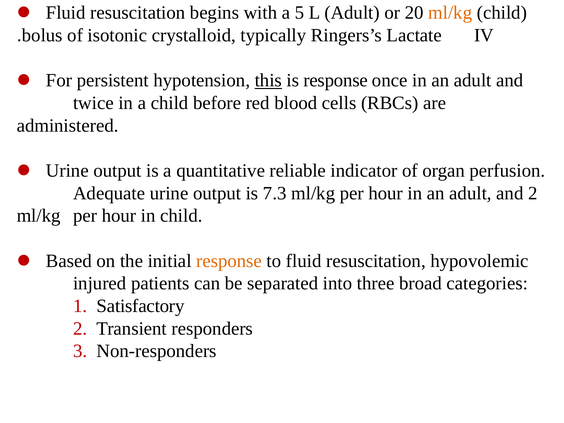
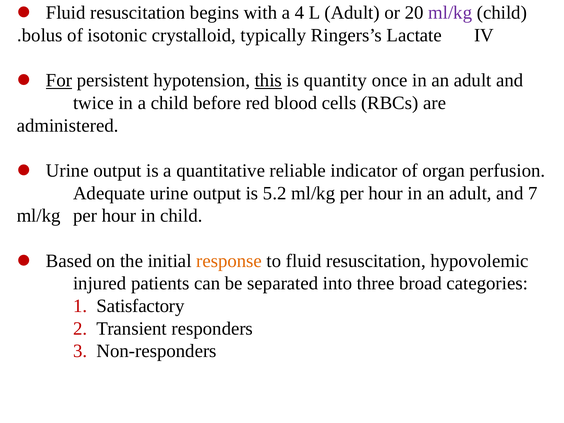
5: 5 -> 4
ml/kg at (450, 13) colour: orange -> purple
For underline: none -> present
is response: response -> quantity
7.3: 7.3 -> 5.2
and 2: 2 -> 7
